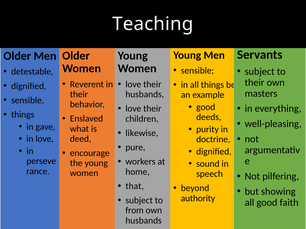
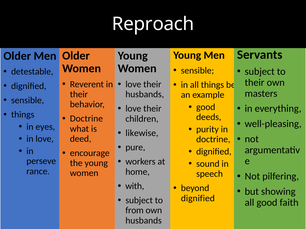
Teaching: Teaching -> Reproach
Enslaved at (86, 119): Enslaved -> Doctrine
gave: gave -> eyes
that: that -> with
authority at (198, 199): authority -> dignified
